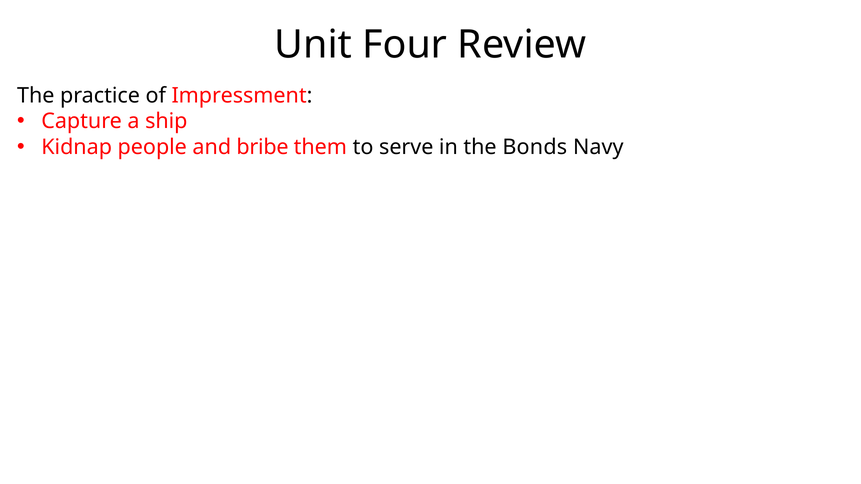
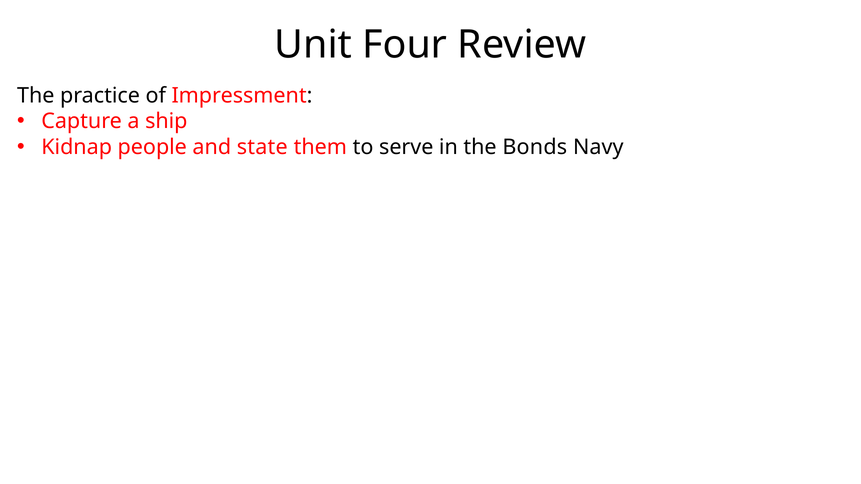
bribe: bribe -> state
